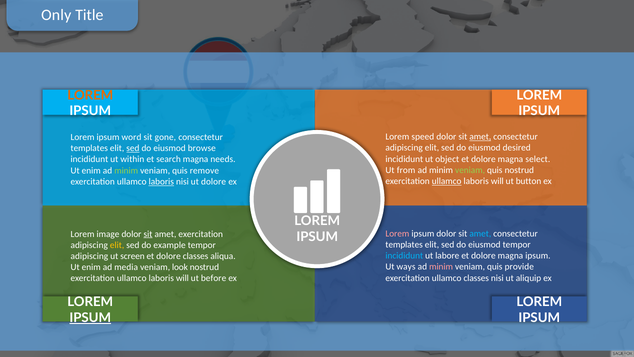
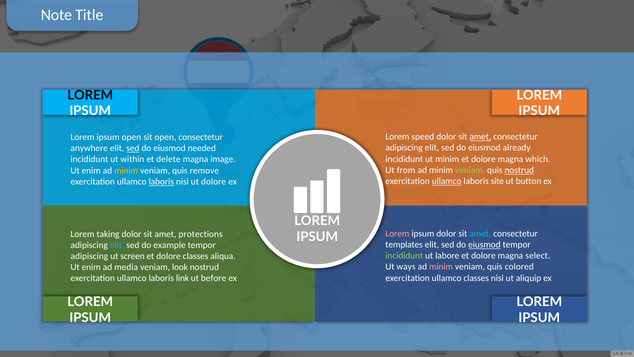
Only: Only -> Note
LOREM at (90, 95) colour: orange -> black
ipsum word: word -> open
sit gone: gone -> open
desired: desired -> already
templates at (89, 148): templates -> anywhere
browse: browse -> needed
ut object: object -> minim
select: select -> which
search: search -> delete
needs: needs -> image
nostrud at (519, 170) underline: none -> present
minim at (126, 170) colour: light green -> yellow
will at (497, 181): will -> site
image: image -> taking
sit at (148, 234) underline: present -> none
amet exercitation: exercitation -> protections
eiusmod at (484, 244) underline: none -> present
elit at (117, 245) colour: yellow -> light blue
incididunt at (404, 255) colour: light blue -> light green
magna ipsum: ipsum -> select
provide: provide -> colored
will at (182, 278): will -> link
IPSUM at (90, 317) underline: present -> none
